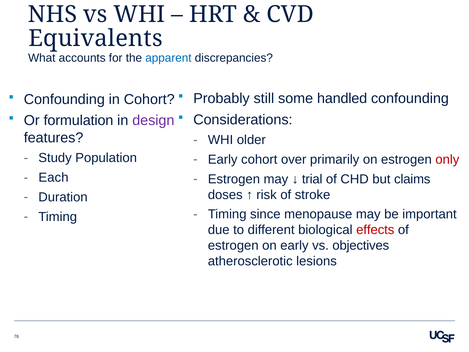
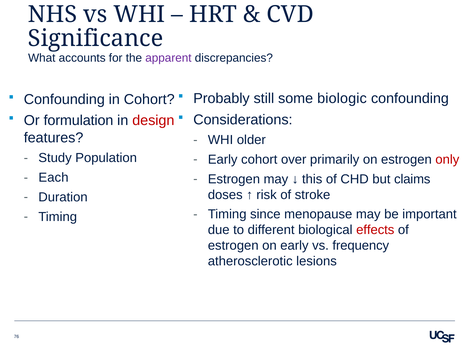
Equivalents: Equivalents -> Significance
apparent colour: blue -> purple
handled: handled -> biologic
design colour: purple -> red
trial: trial -> this
objectives: objectives -> frequency
